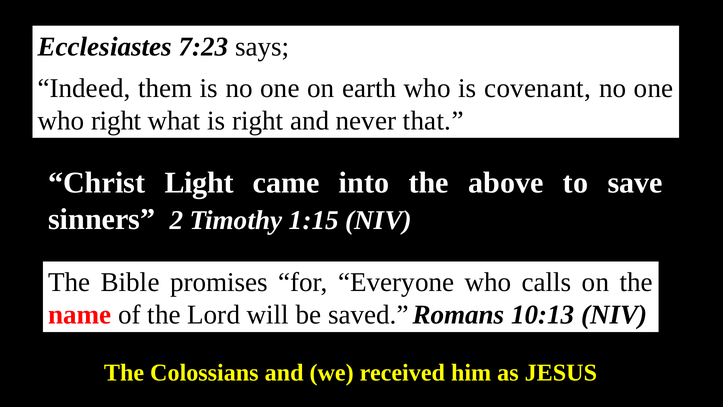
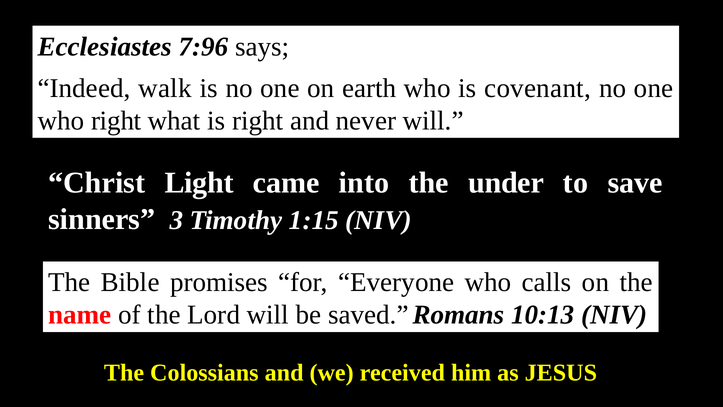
7:23: 7:23 -> 7:96
them: them -> walk
never that: that -> will
above: above -> under
2: 2 -> 3
